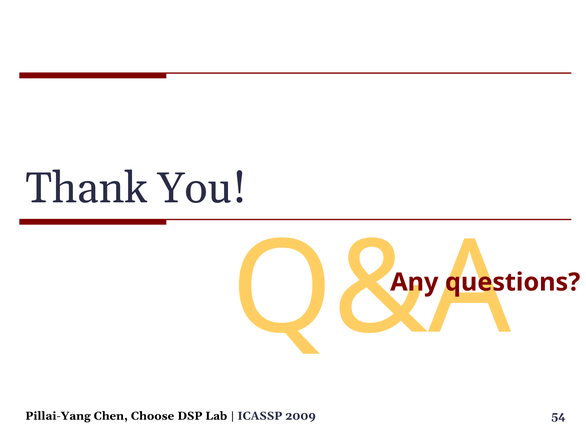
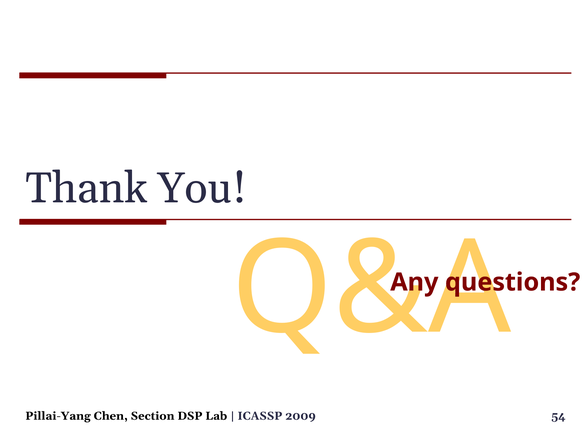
Choose: Choose -> Section
